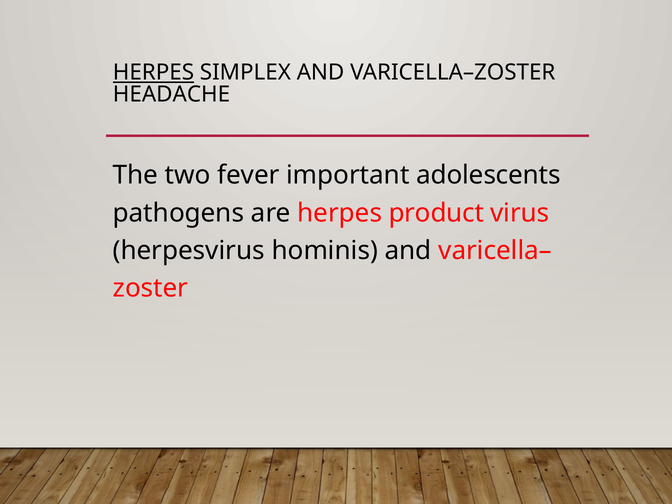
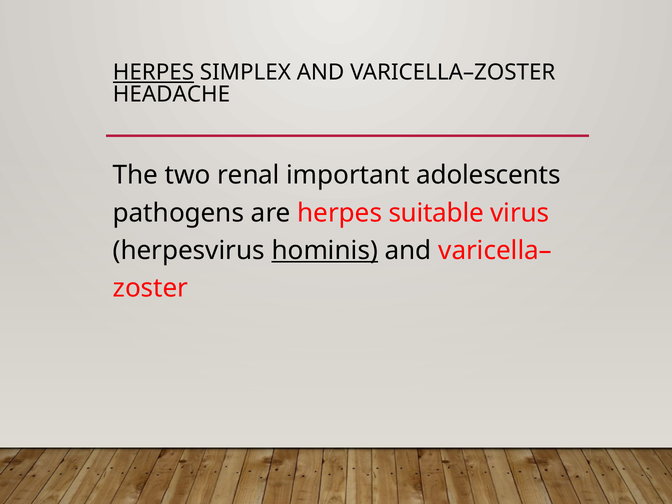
fever: fever -> renal
product: product -> suitable
hominis underline: none -> present
